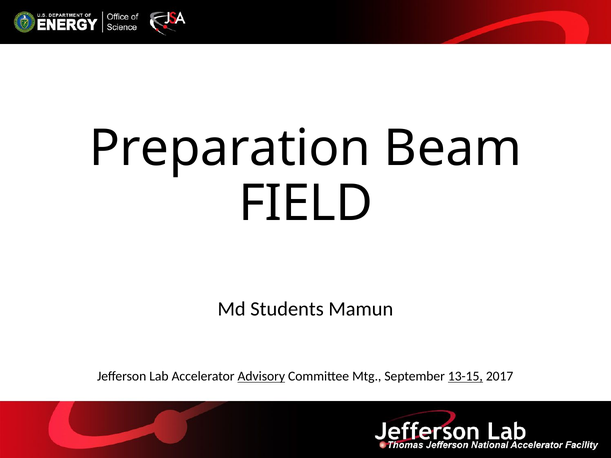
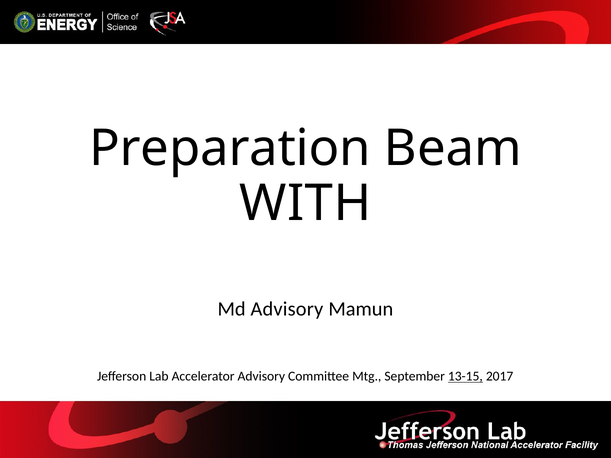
FIELD: FIELD -> WITH
Md Students: Students -> Advisory
Advisory at (261, 377) underline: present -> none
